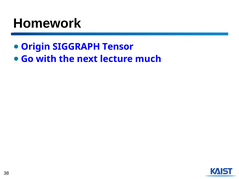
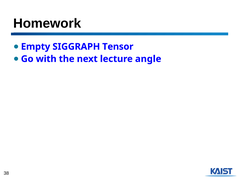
Origin: Origin -> Empty
much: much -> angle
